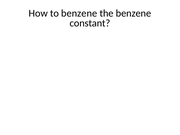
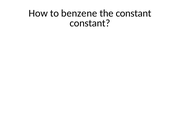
the benzene: benzene -> constant
